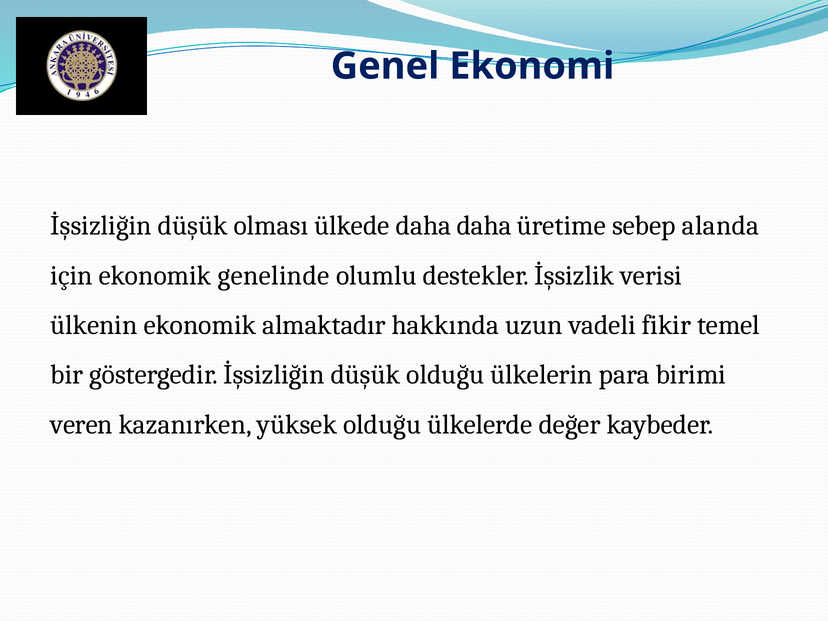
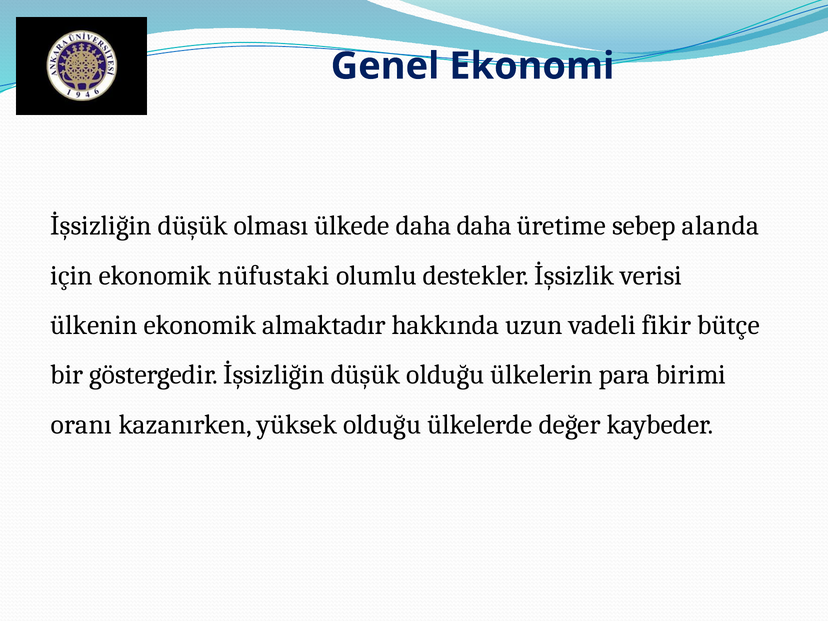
genelinde: genelinde -> nüfustaki
temel: temel -> bütçe
veren: veren -> oranı
